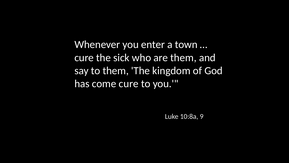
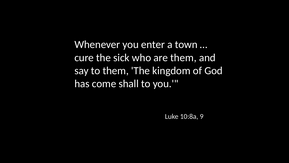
come cure: cure -> shall
